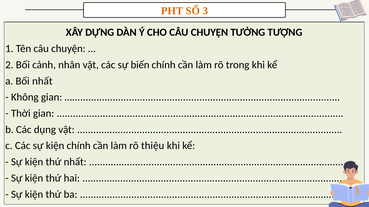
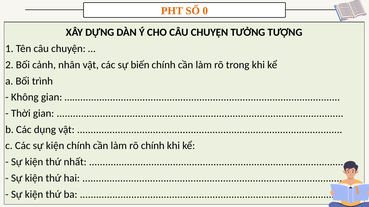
3: 3 -> 0
Bối nhất: nhất -> trình
rõ thiệu: thiệu -> chính
